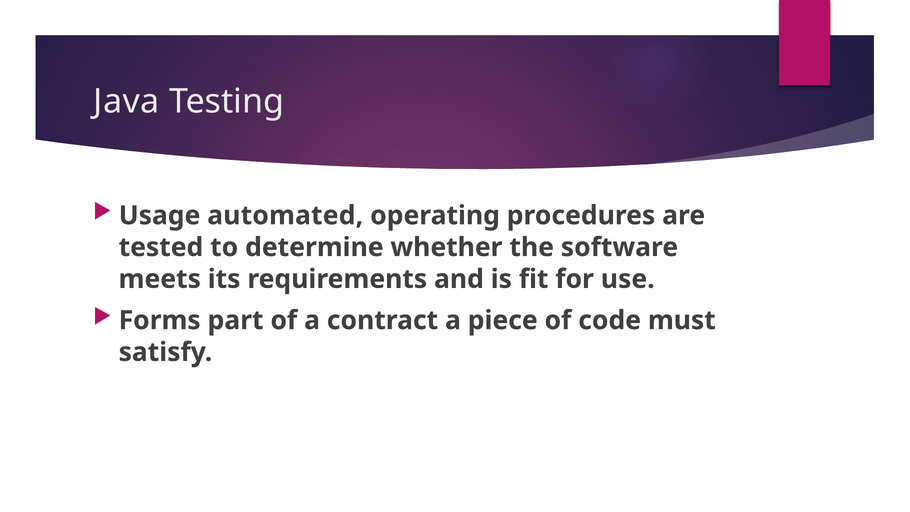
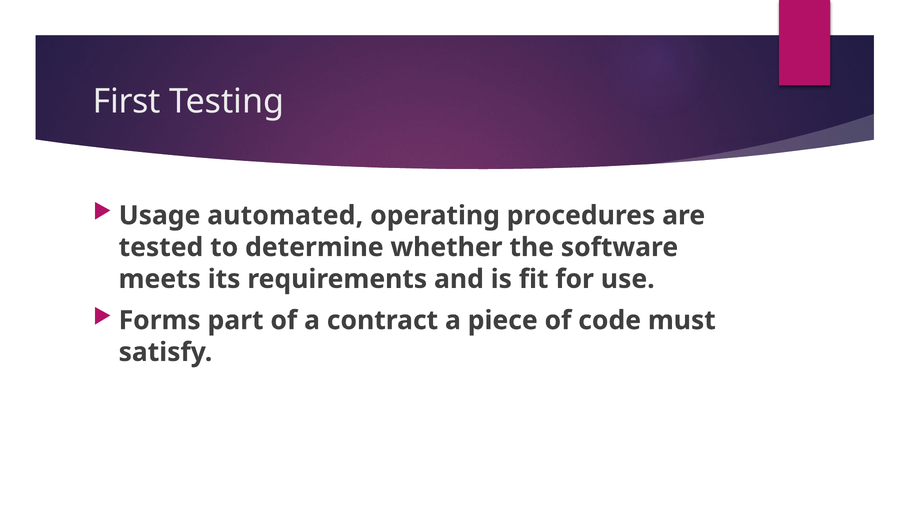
Java: Java -> First
